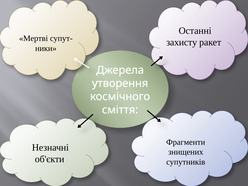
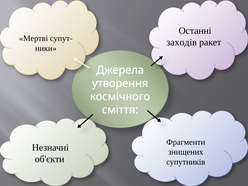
захисту: захисту -> заходів
